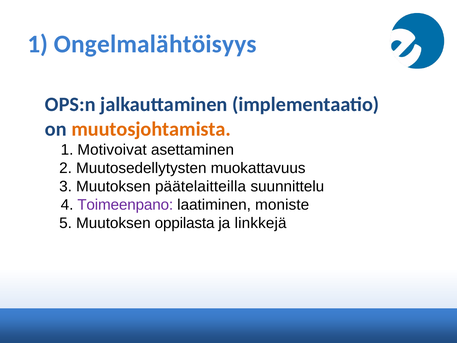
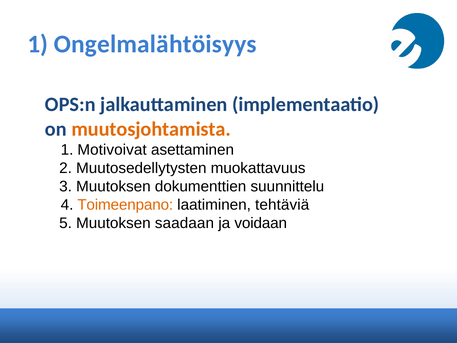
päätelaitteilla: päätelaitteilla -> dokumenttien
Toimeenpano colour: purple -> orange
moniste: moniste -> tehtäviä
oppilasta: oppilasta -> saadaan
linkkejä: linkkejä -> voidaan
